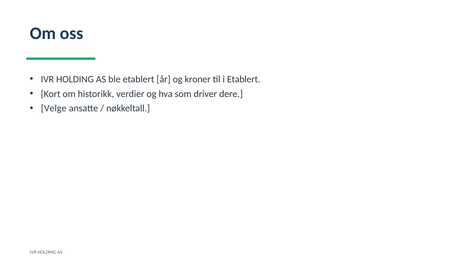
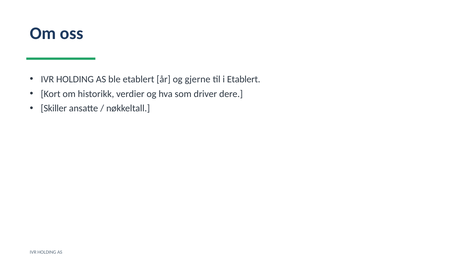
kroner: kroner -> gjerne
Velge: Velge -> Skiller
